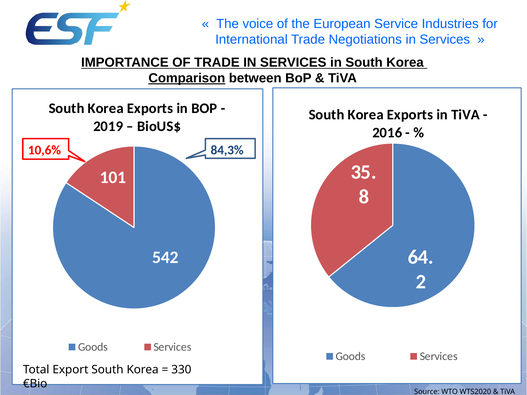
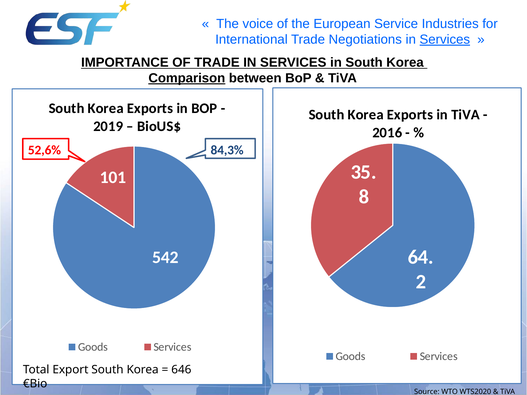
Services at (445, 40) underline: none -> present
10,6%: 10,6% -> 52,6%
330: 330 -> 646
